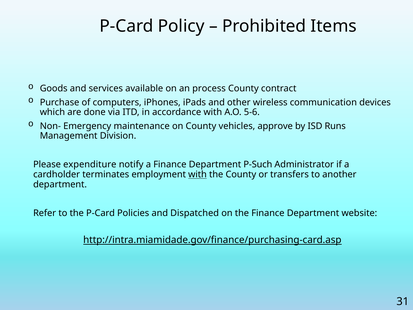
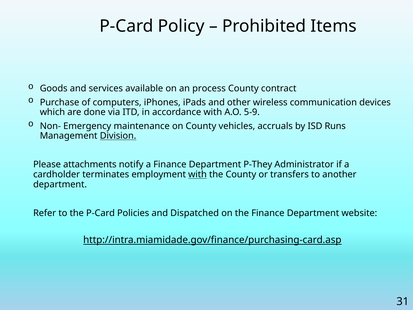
5-6: 5-6 -> 5-9
approve: approve -> accruals
Division underline: none -> present
expenditure: expenditure -> attachments
P-Such: P-Such -> P-They
